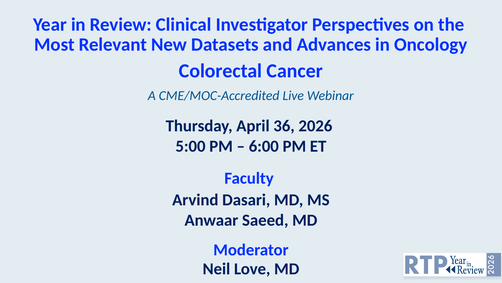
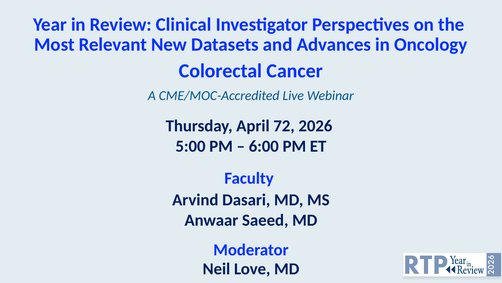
36: 36 -> 72
